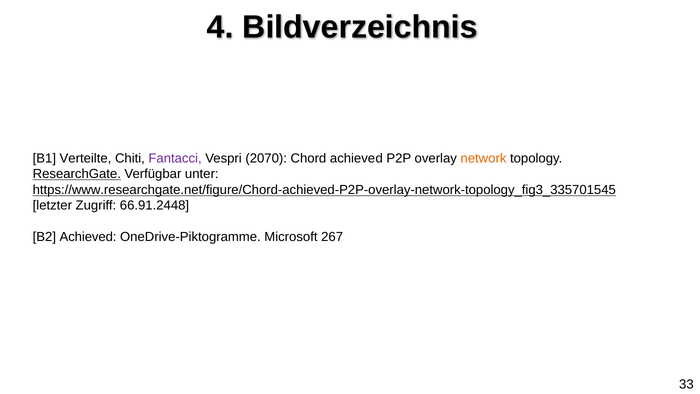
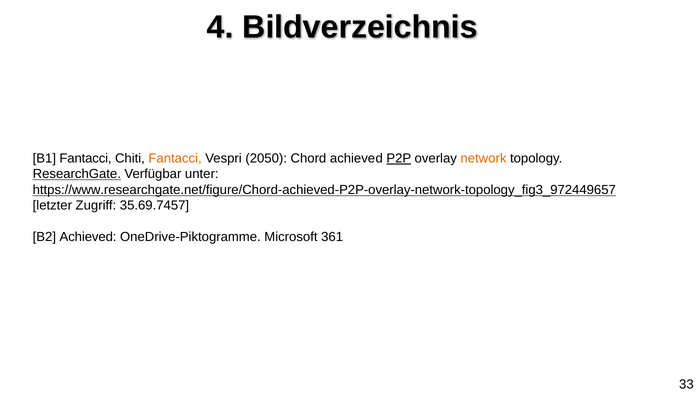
B1 Verteilte: Verteilte -> Fantacci
Fantacci at (175, 158) colour: purple -> orange
2070: 2070 -> 2050
P2P underline: none -> present
https://www.researchgate.net/figure/Chord-achieved-P2P-overlay-network-topology_fig3_335701545: https://www.researchgate.net/figure/Chord-achieved-P2P-overlay-network-topology_fig3_335701545 -> https://www.researchgate.net/figure/Chord-achieved-P2P-overlay-network-topology_fig3_972449657
66.91.2448: 66.91.2448 -> 35.69.7457
267: 267 -> 361
